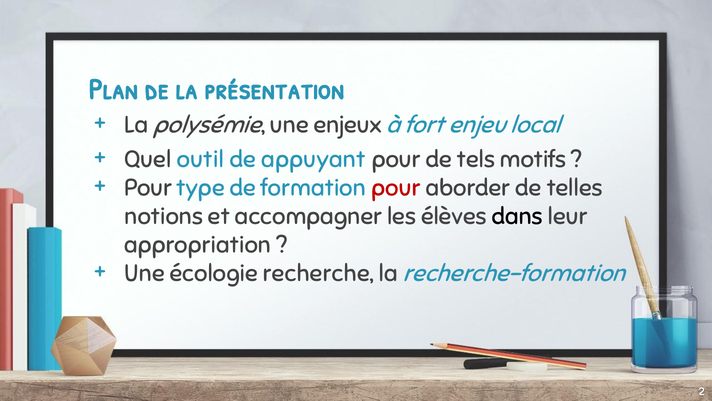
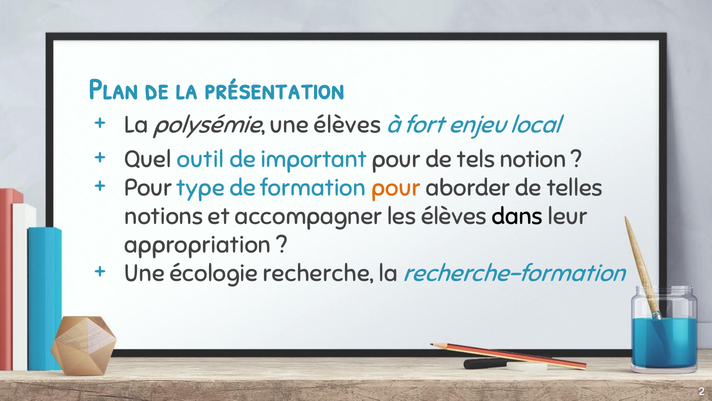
une enjeux: enjeux -> élèves
appuyant: appuyant -> important
motifs: motifs -> notion
pour at (396, 188) colour: red -> orange
